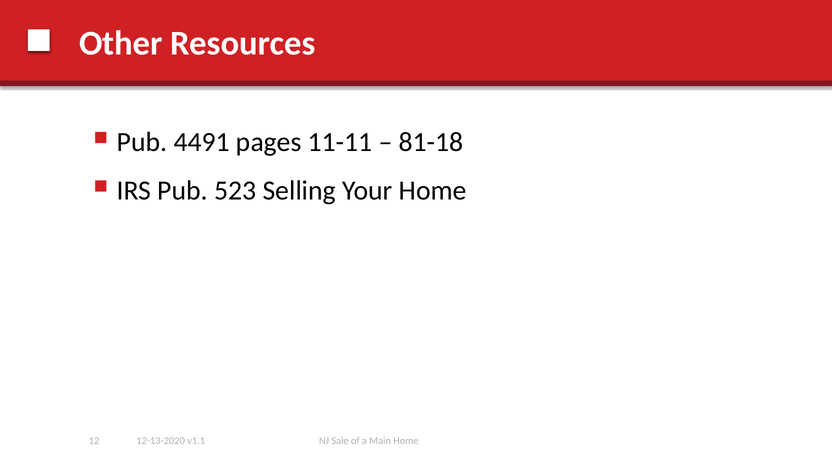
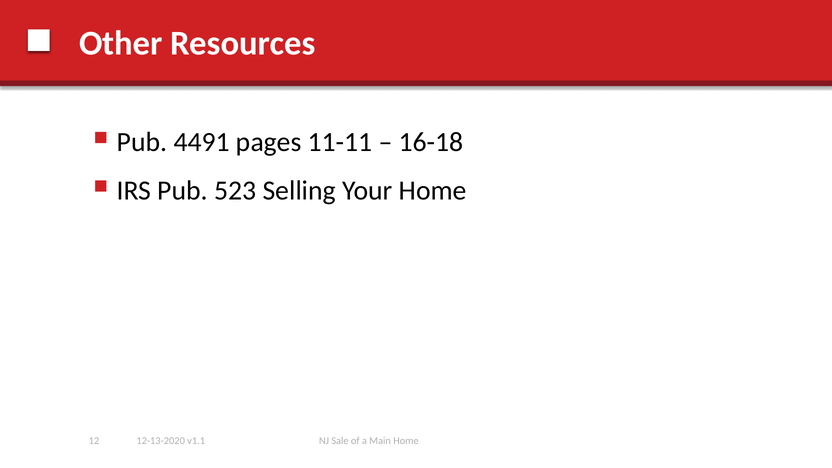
81-18: 81-18 -> 16-18
